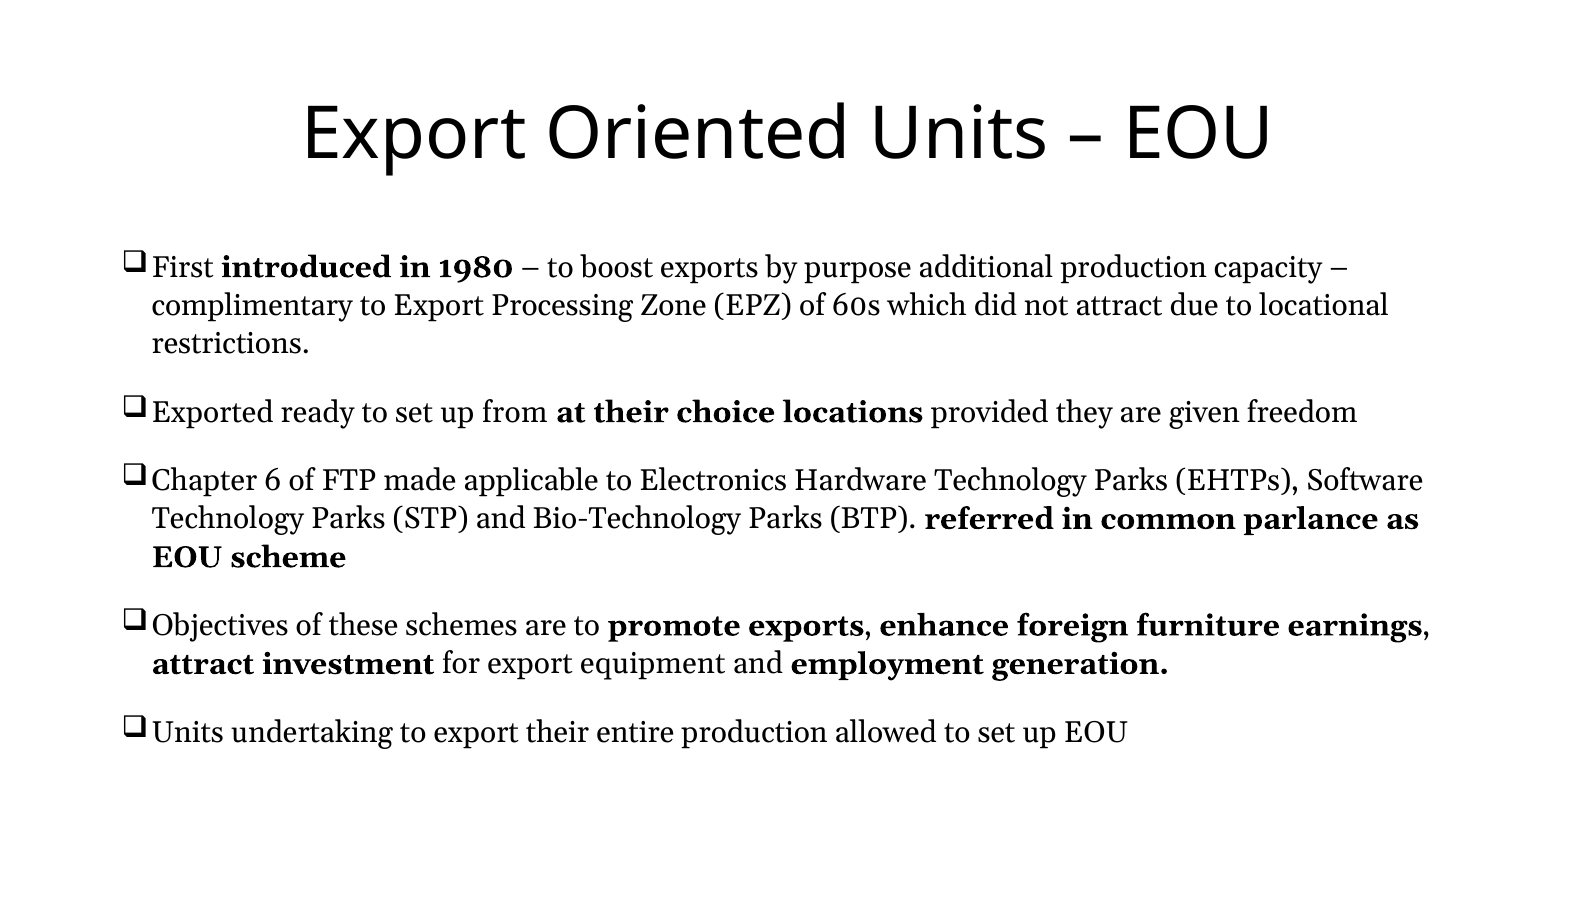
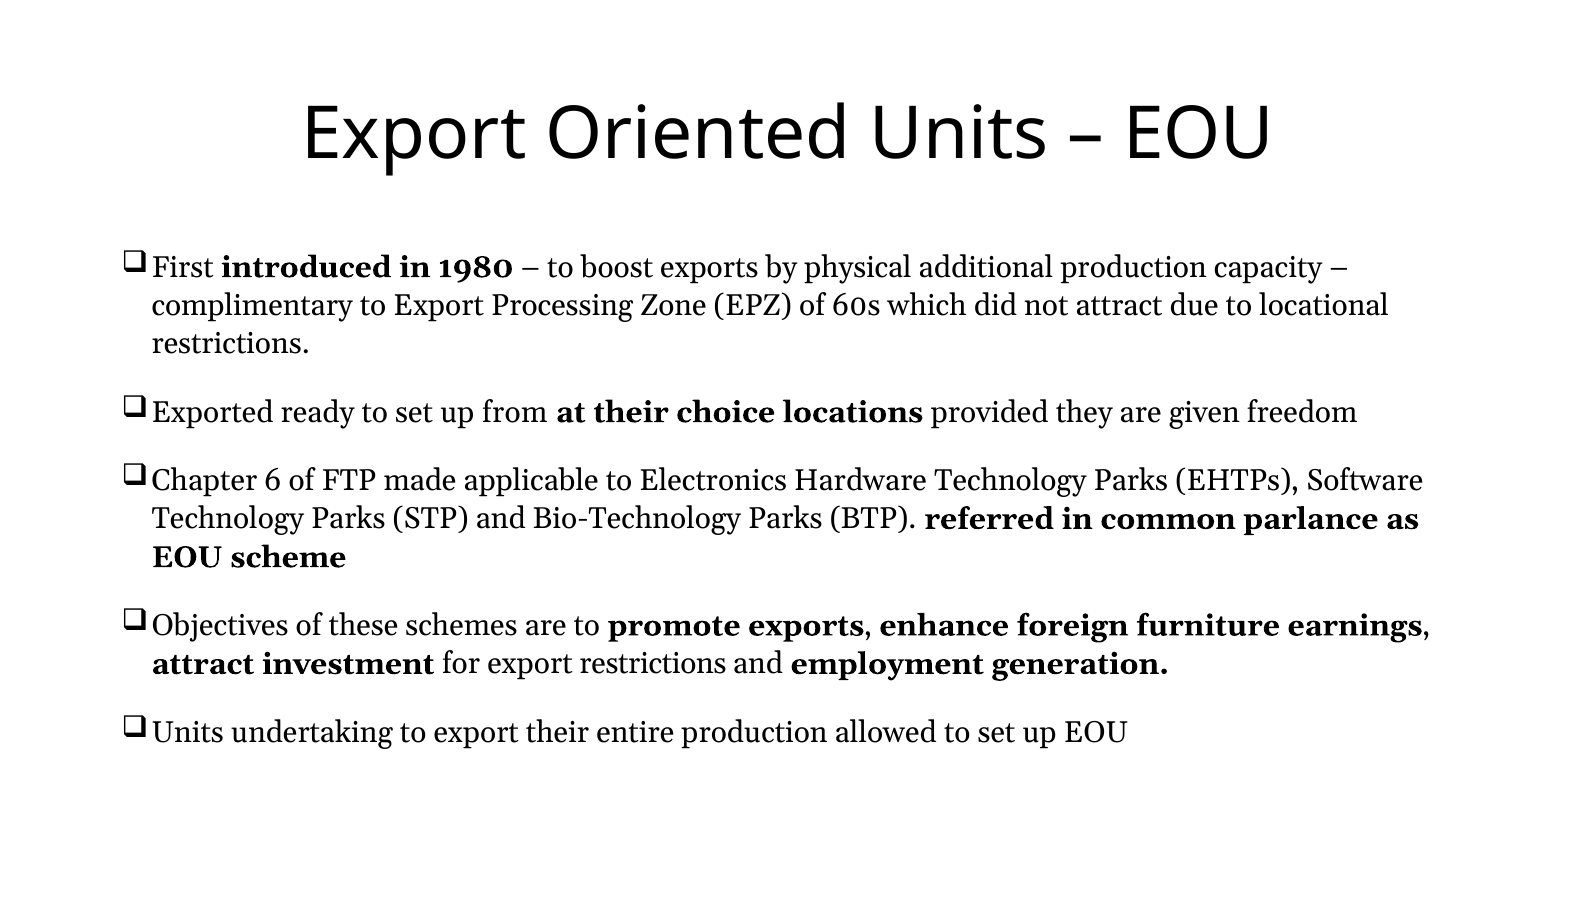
purpose: purpose -> physical
export equipment: equipment -> restrictions
